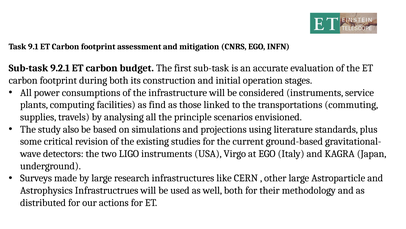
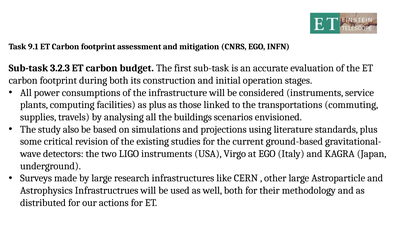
9.2.1: 9.2.1 -> 3.2.3
as find: find -> plus
principle: principle -> buildings
